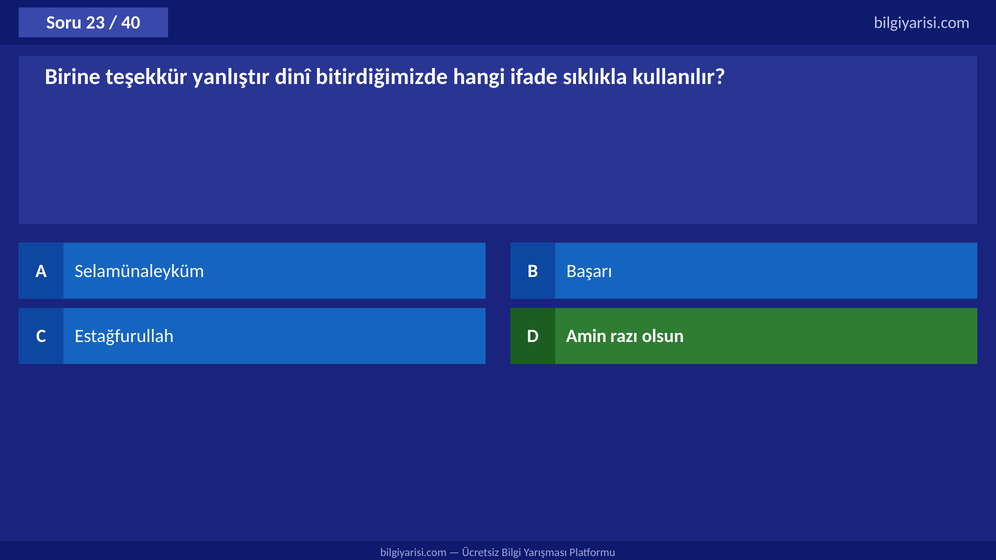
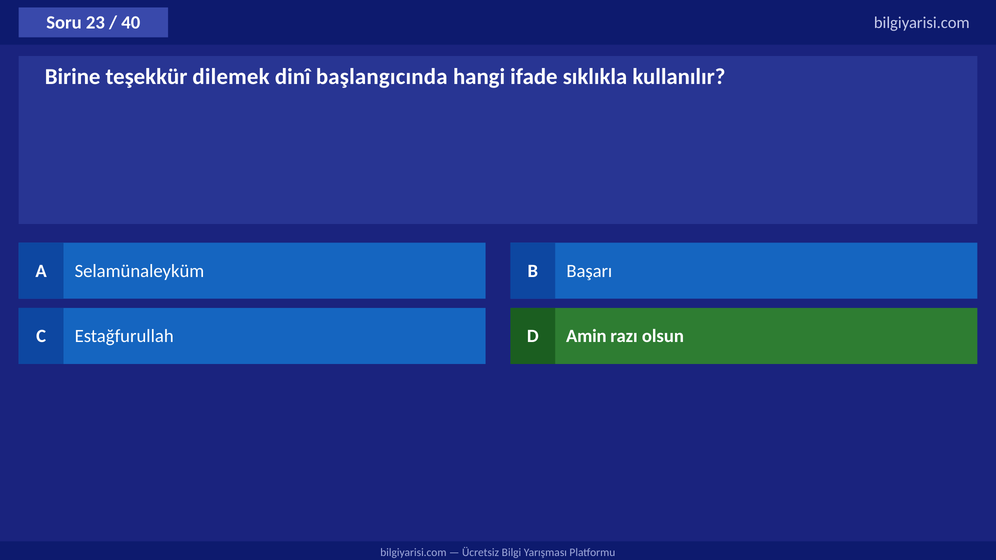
yanlıştır: yanlıştır -> dilemek
bitirdiğimizde: bitirdiğimizde -> başlangıcında
